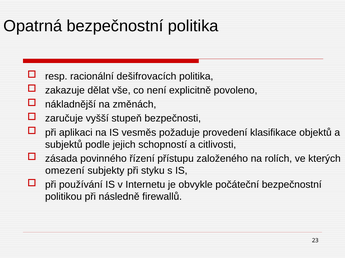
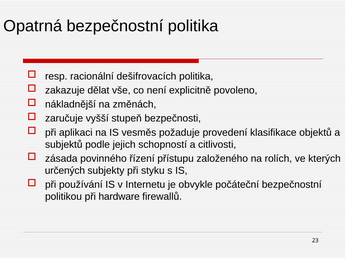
omezení: omezení -> určených
následně: následně -> hardware
